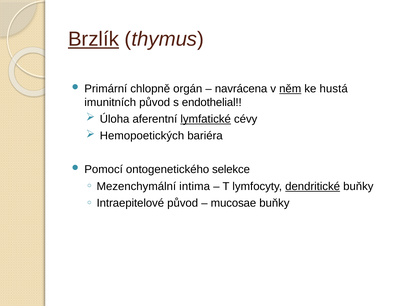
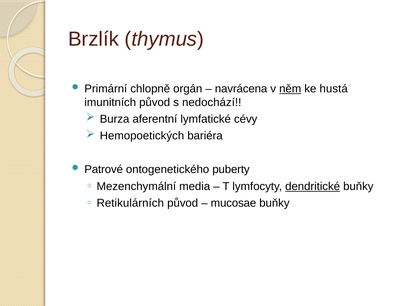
Brzlík underline: present -> none
endothelial: endothelial -> nedochází
Úloha: Úloha -> Burza
lymfatické underline: present -> none
Pomocí: Pomocí -> Patrové
selekce: selekce -> puberty
intima: intima -> media
Intraepitelové: Intraepitelové -> Retikulárních
